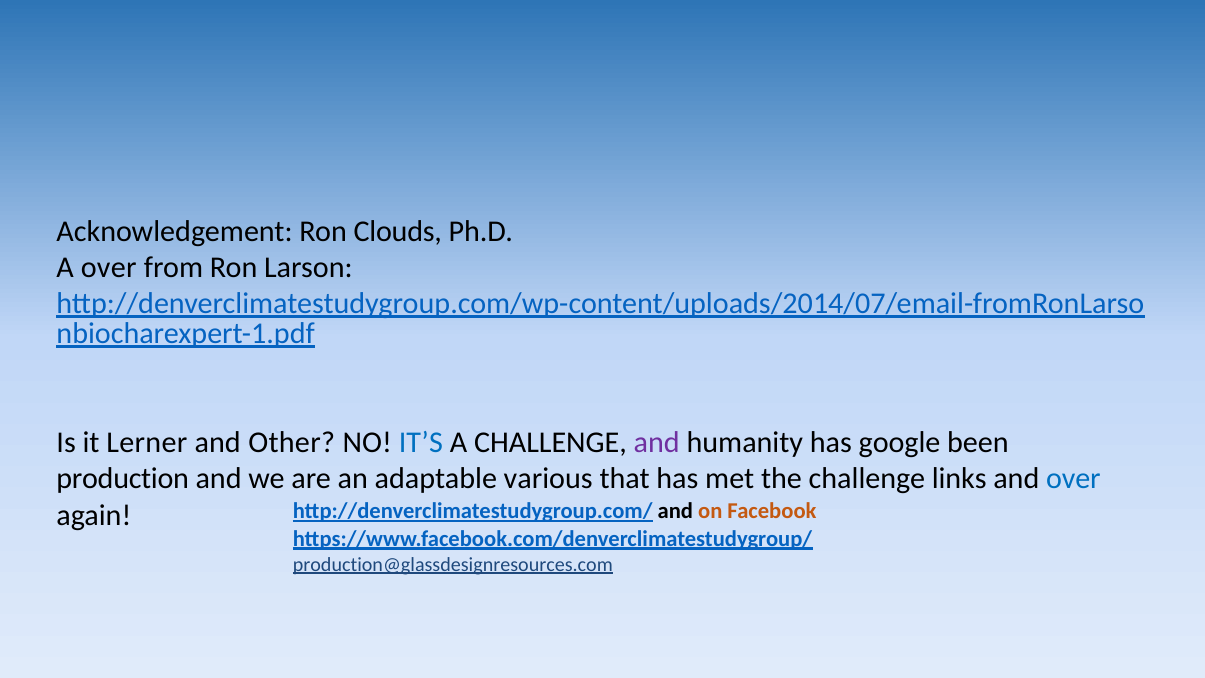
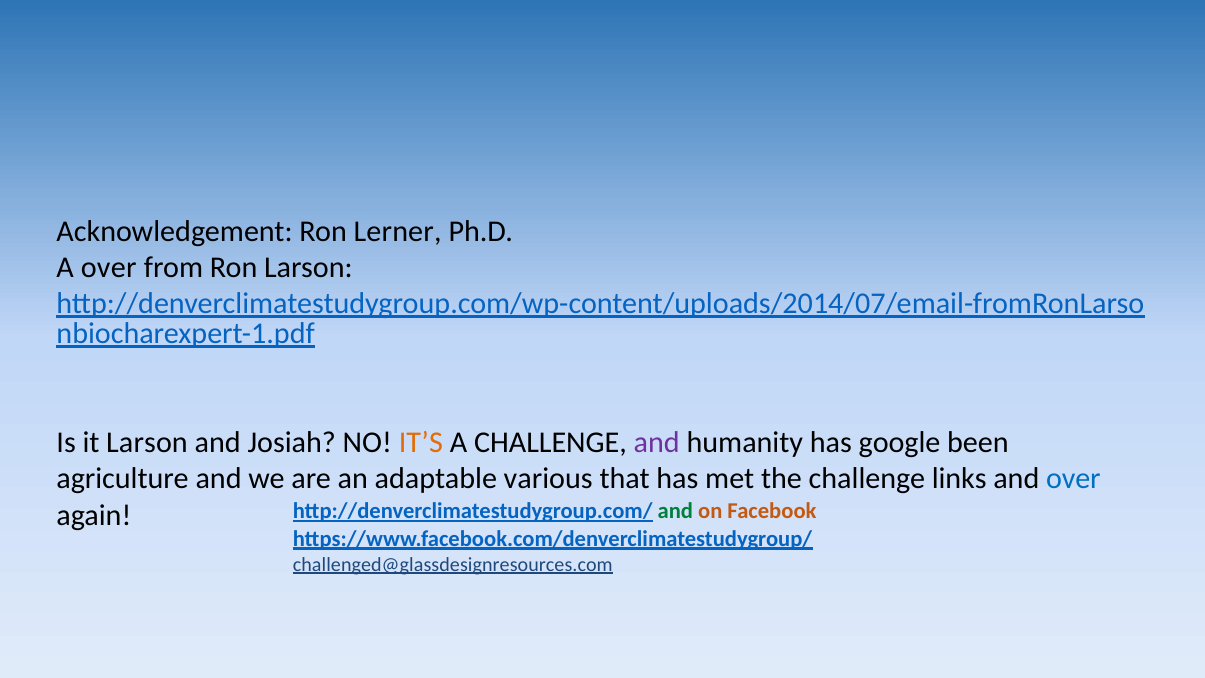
Clouds: Clouds -> Lerner
it Lerner: Lerner -> Larson
Other: Other -> Josiah
IT’S colour: blue -> orange
production: production -> agriculture
and at (675, 511) colour: black -> green
production@glassdesignresources.com: production@glassdesignresources.com -> challenged@glassdesignresources.com
